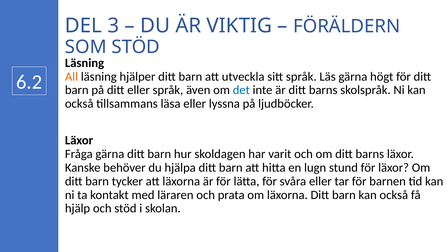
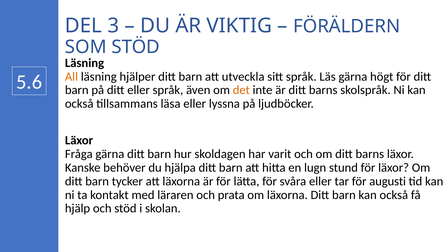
6.2: 6.2 -> 5.6
det colour: blue -> orange
barnen: barnen -> augusti
